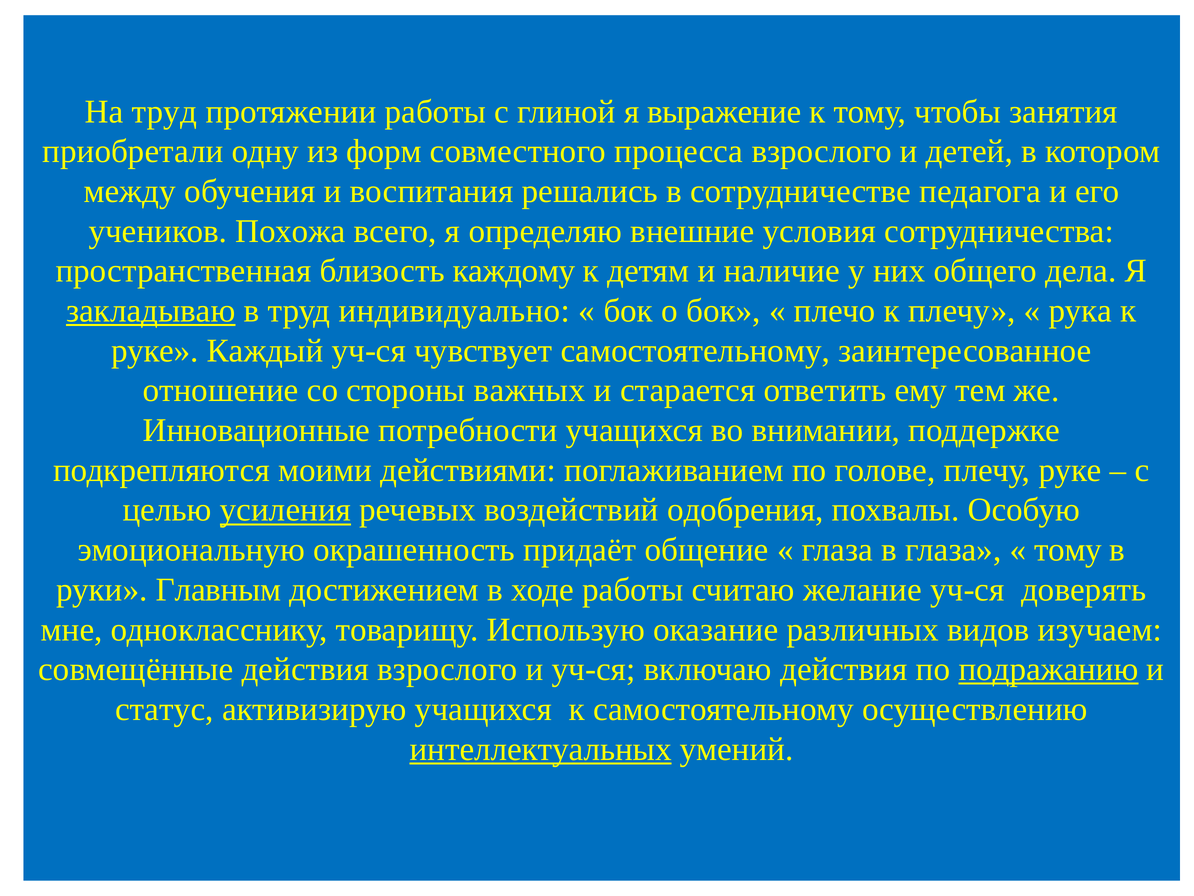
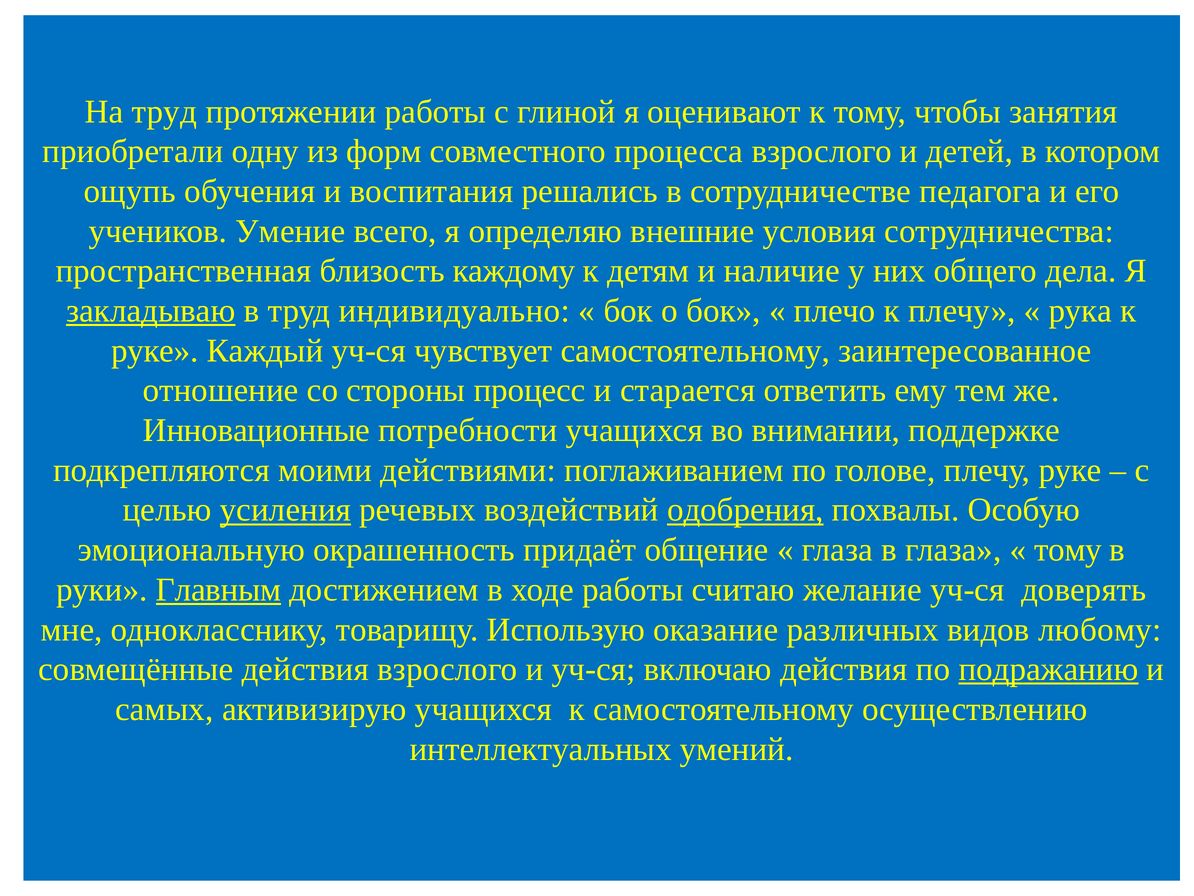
выражение: выражение -> оценивают
между: между -> ощупь
Похожа: Похожа -> Умение
важных: важных -> процесс
одобрения underline: none -> present
Главным underline: none -> present
изучаем: изучаем -> любому
статус: статус -> самых
интеллектуальных underline: present -> none
